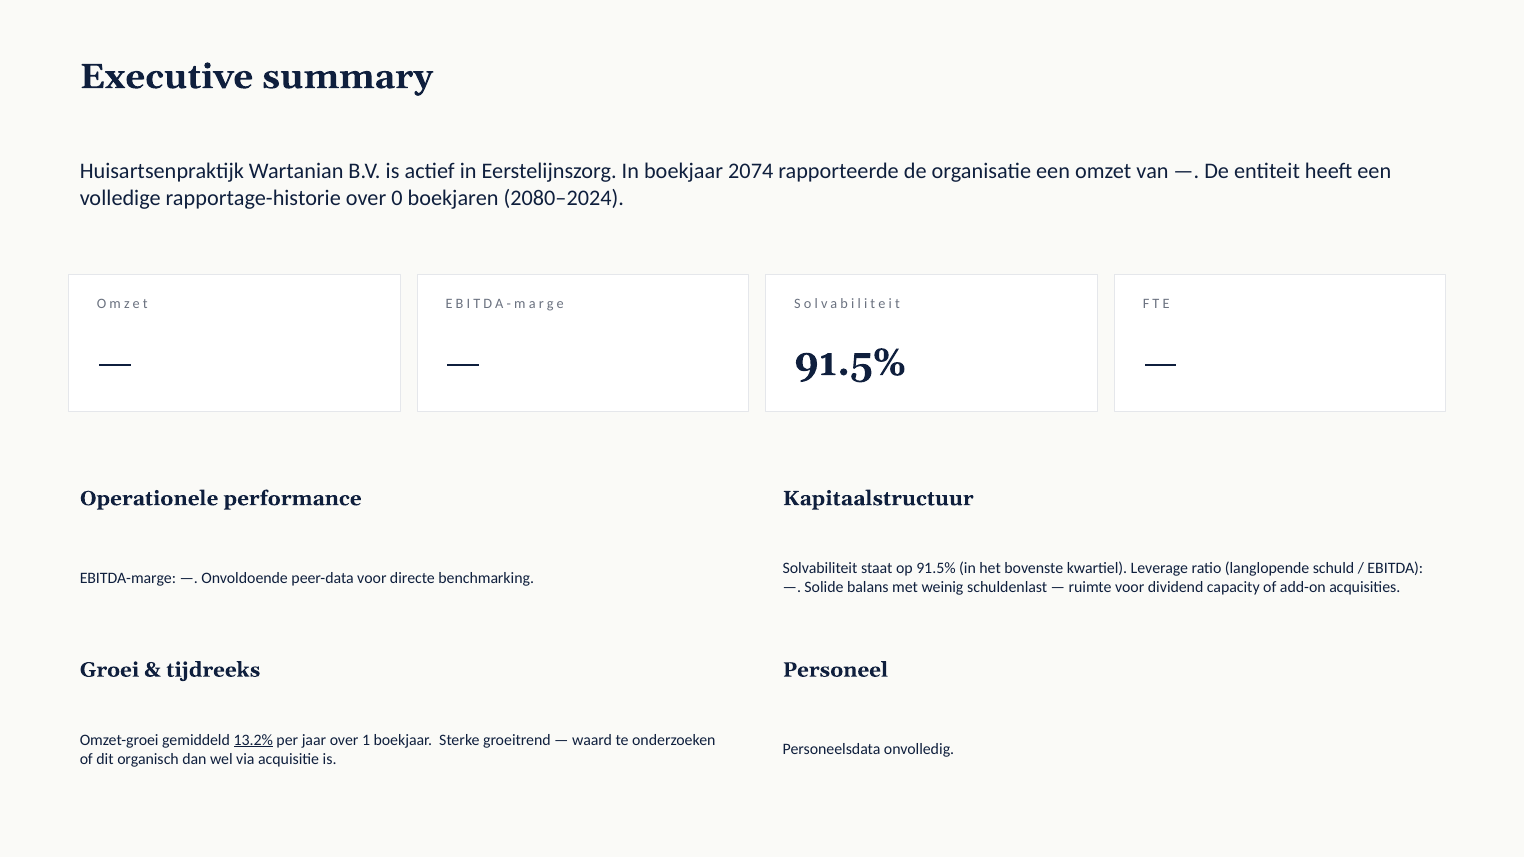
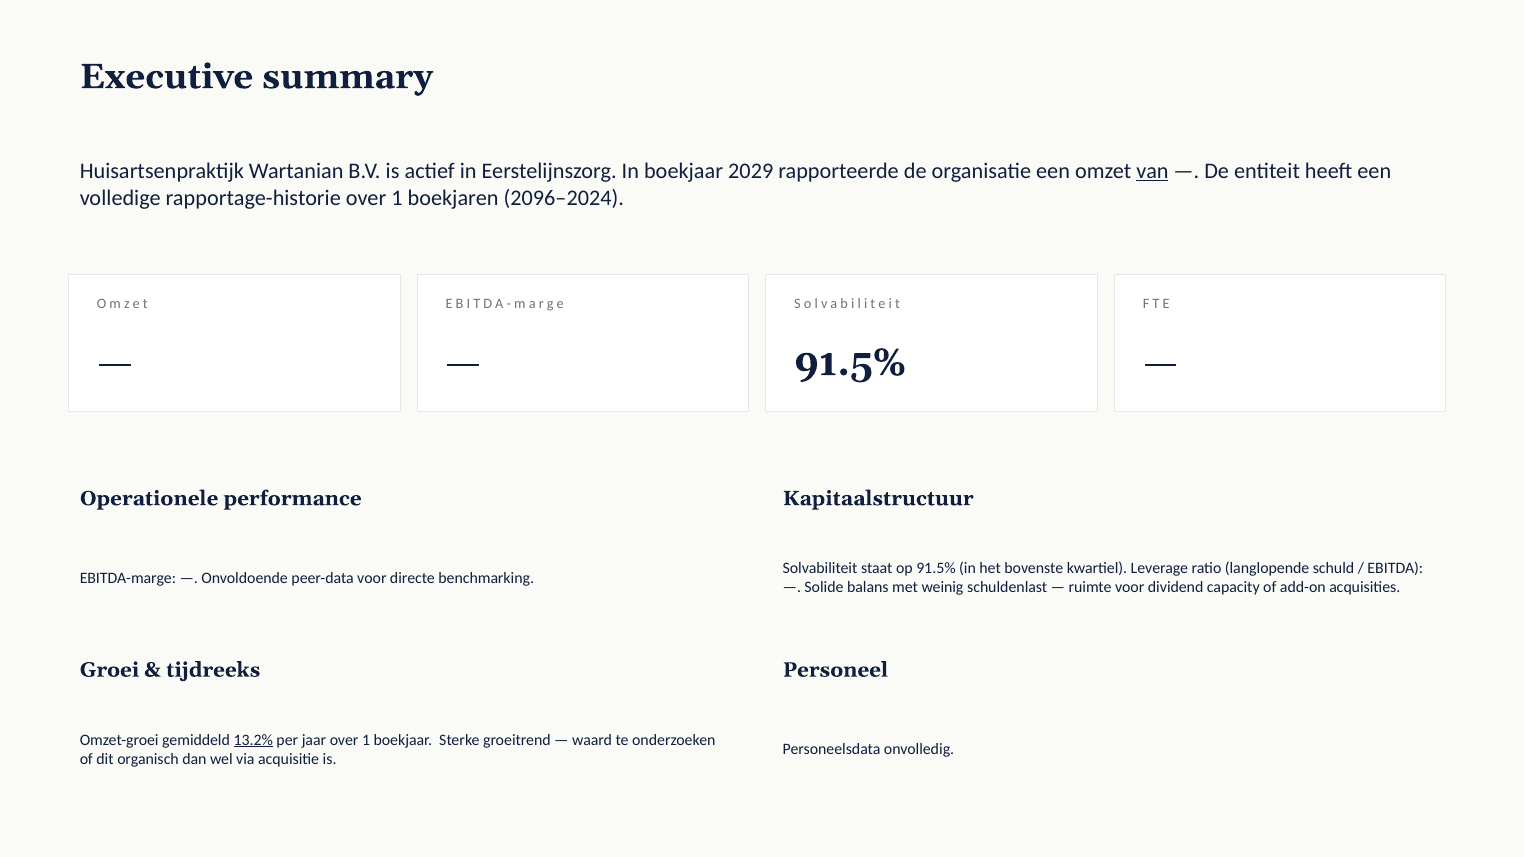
2074: 2074 -> 2029
van underline: none -> present
rapportage-historie over 0: 0 -> 1
2080–2024: 2080–2024 -> 2096–2024
